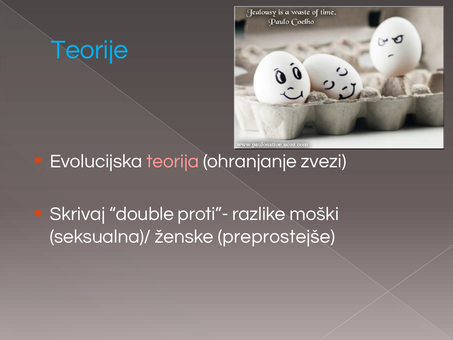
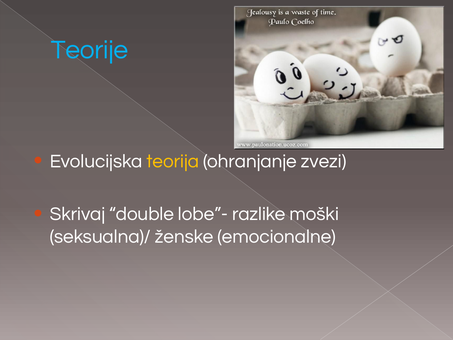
teorija colour: pink -> yellow
proti”-: proti”- -> lobe”-
preprostejše: preprostejše -> emocionalne
